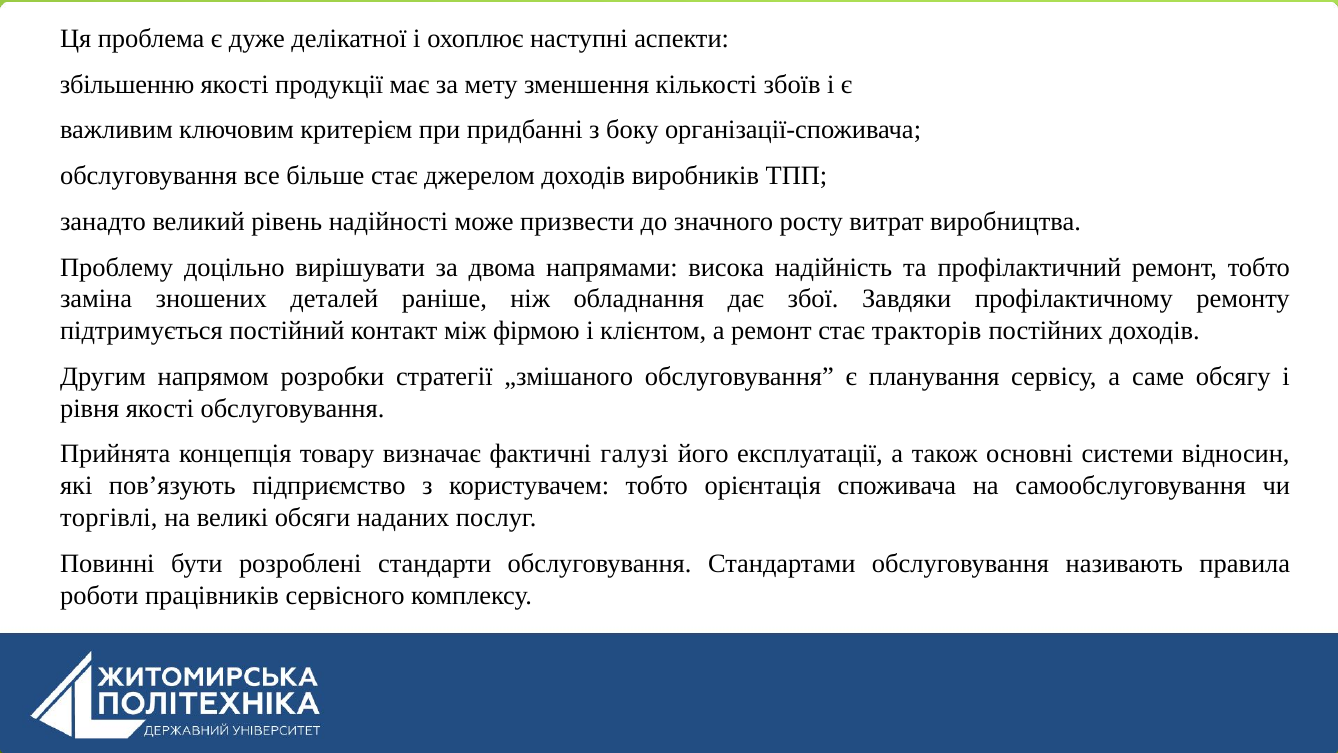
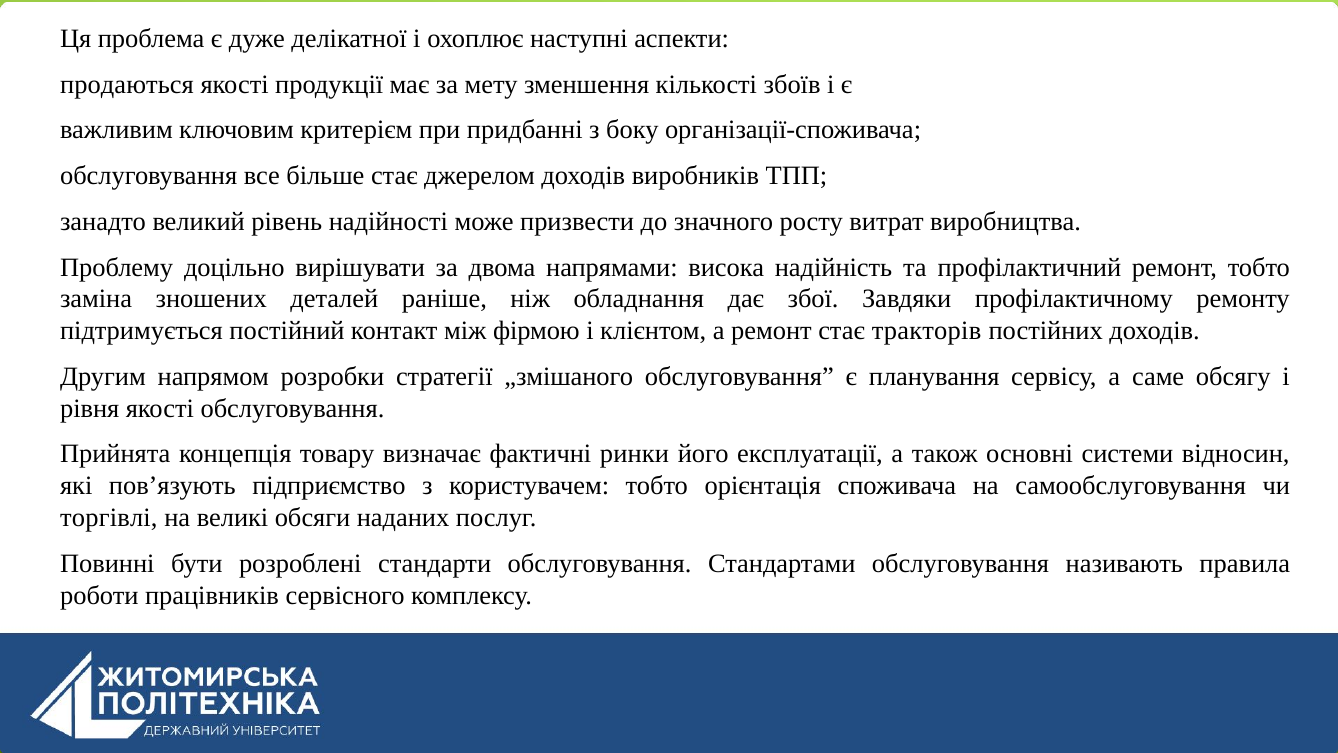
збільшенню: збільшенню -> продаються
галузі: галузі -> ринки
